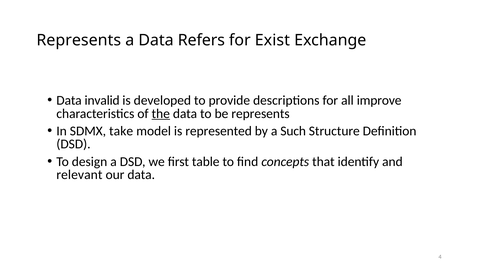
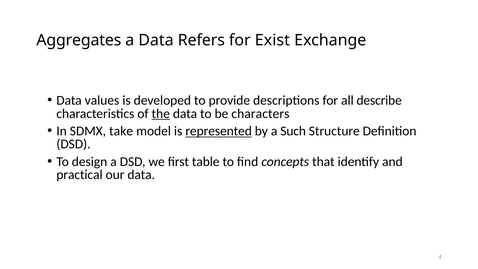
Represents at (79, 40): Represents -> Aggregates
invalid: invalid -> values
improve: improve -> describe
be represents: represents -> characters
represented underline: none -> present
relevant: relevant -> practical
